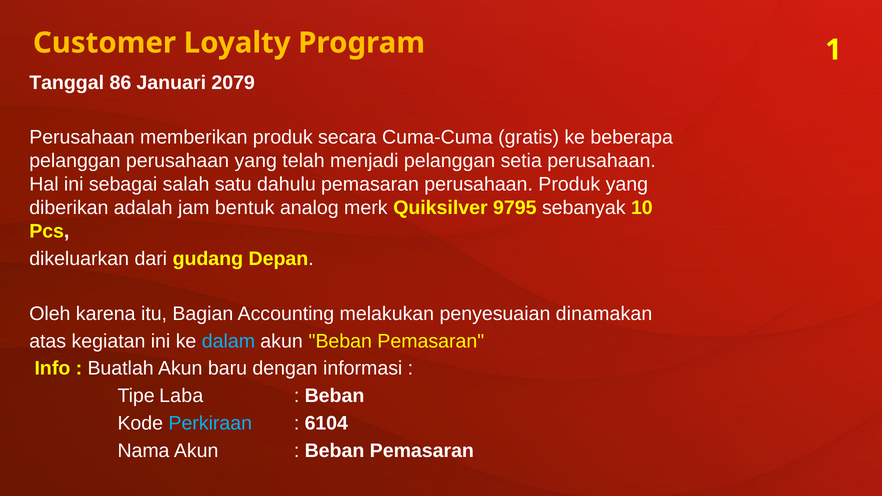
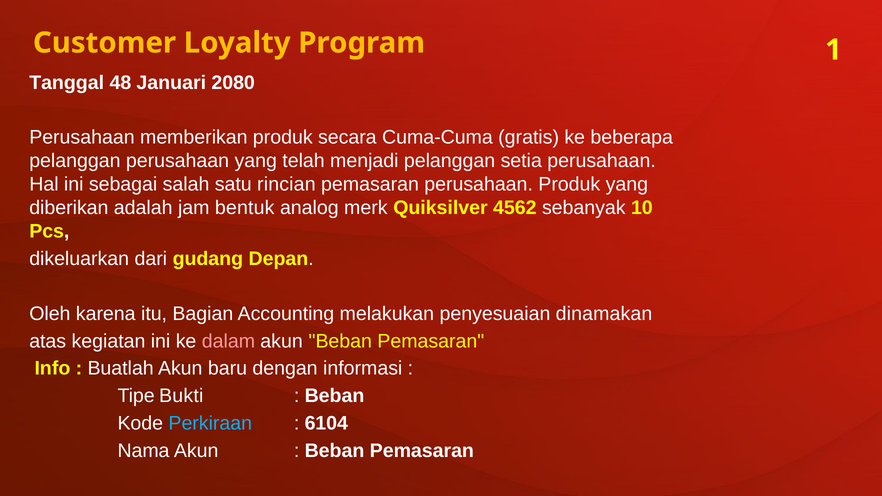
86: 86 -> 48
2079: 2079 -> 2080
dahulu: dahulu -> rincian
9795: 9795 -> 4562
dalam colour: light blue -> pink
Laba: Laba -> Bukti
